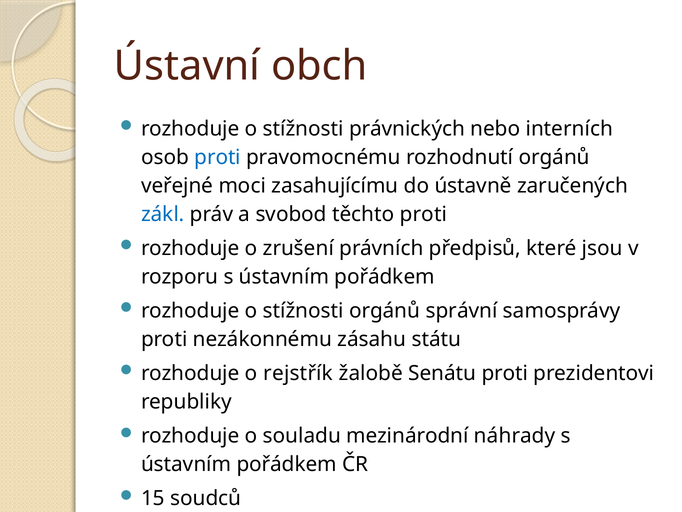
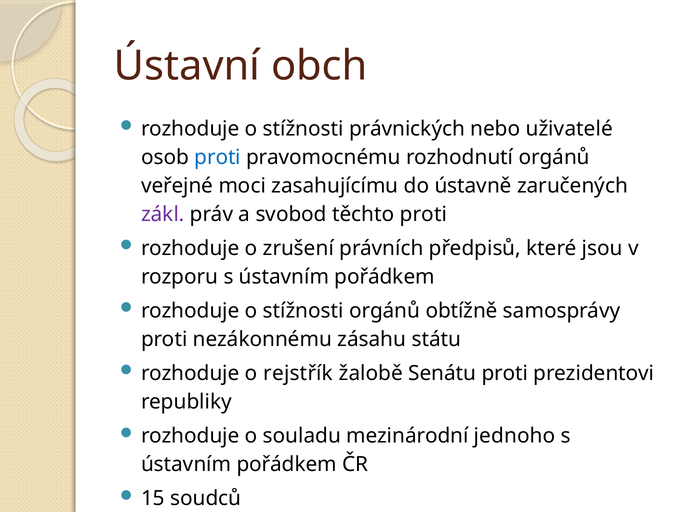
interních: interních -> uživatelé
zákl colour: blue -> purple
správní: správní -> obtížně
náhrady: náhrady -> jednoho
